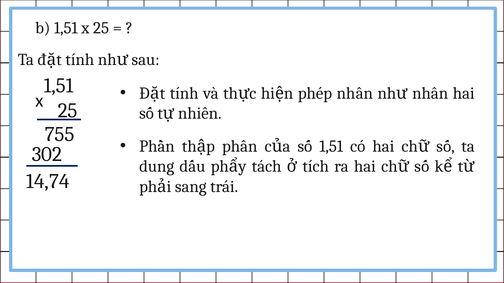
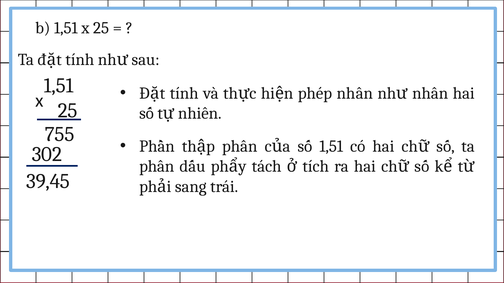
dung at (157, 167): dung -> phần
14,74: 14,74 -> 39,45
